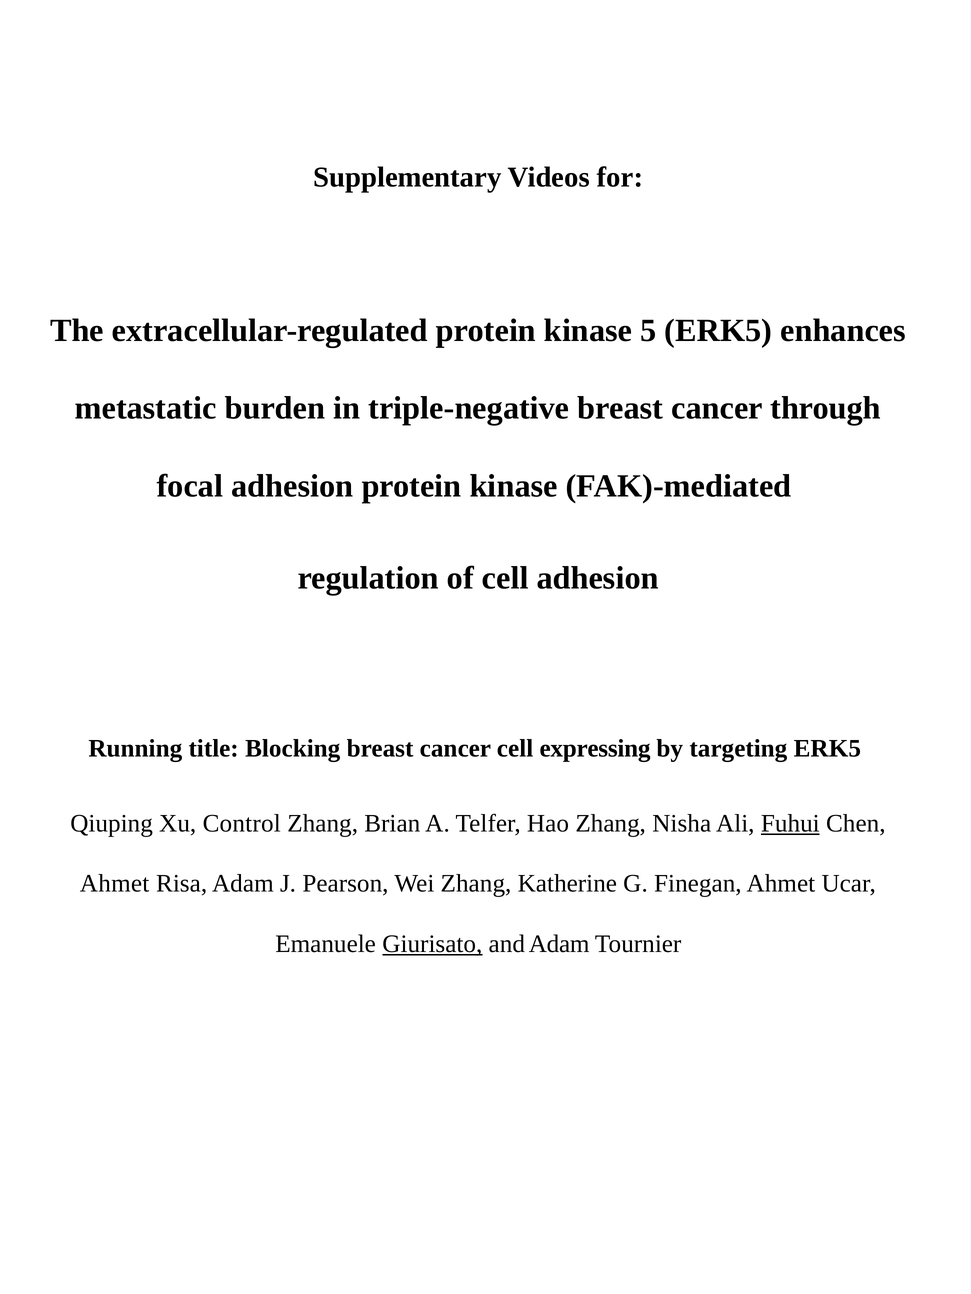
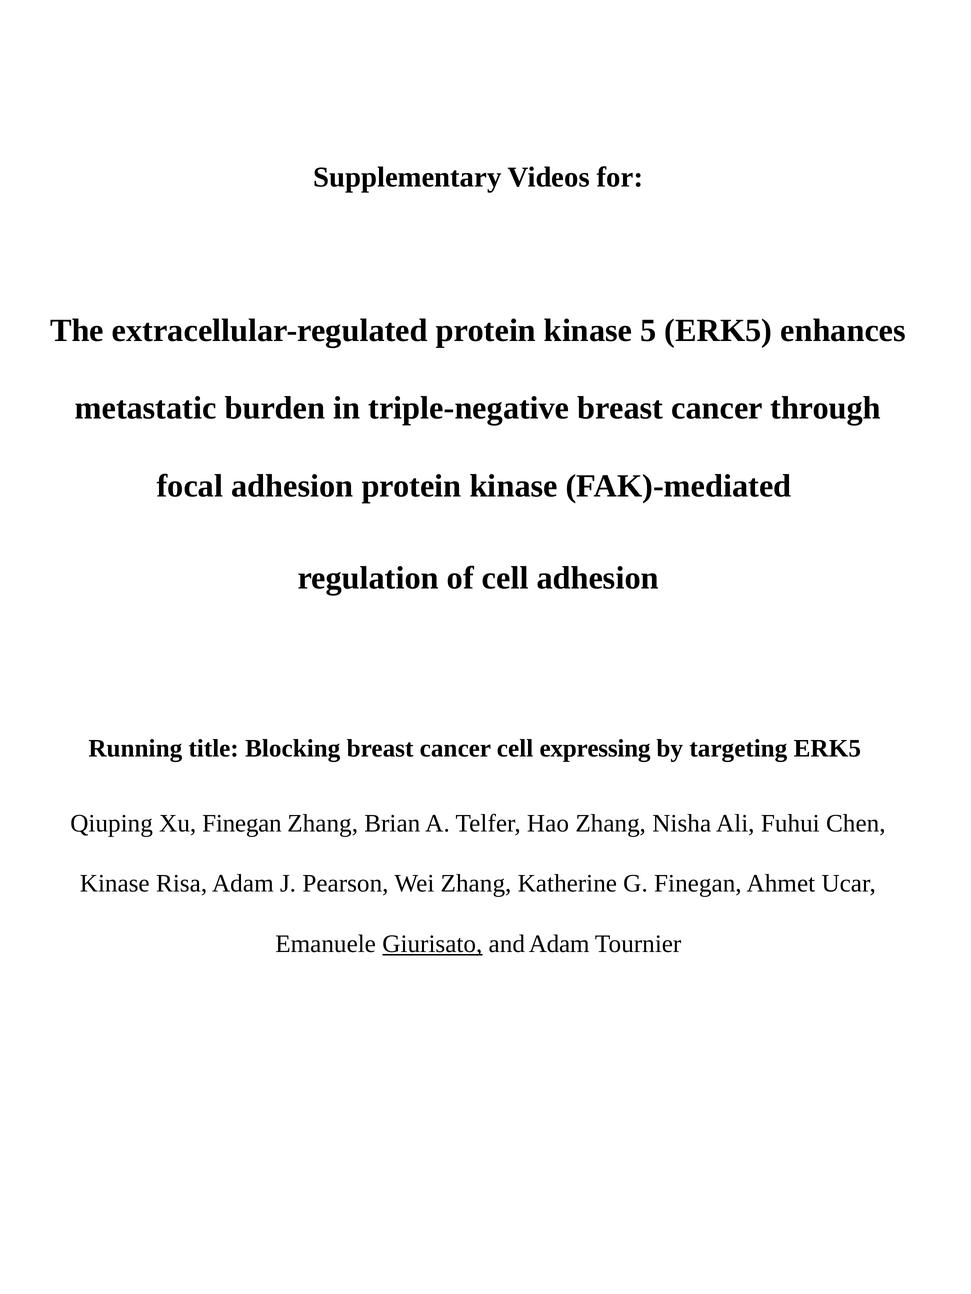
Xu Control: Control -> Finegan
Fuhui underline: present -> none
Ahmet at (115, 884): Ahmet -> Kinase
